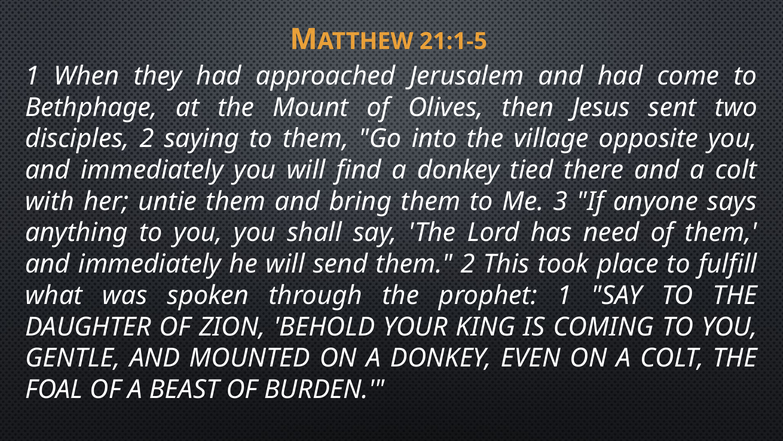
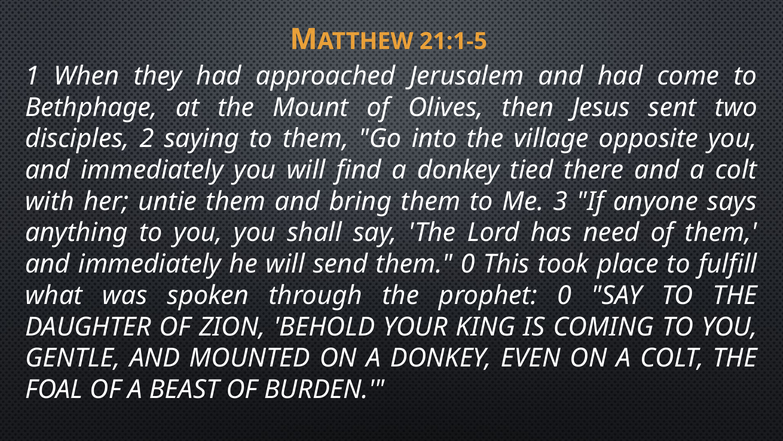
them 2: 2 -> 0
prophet 1: 1 -> 0
